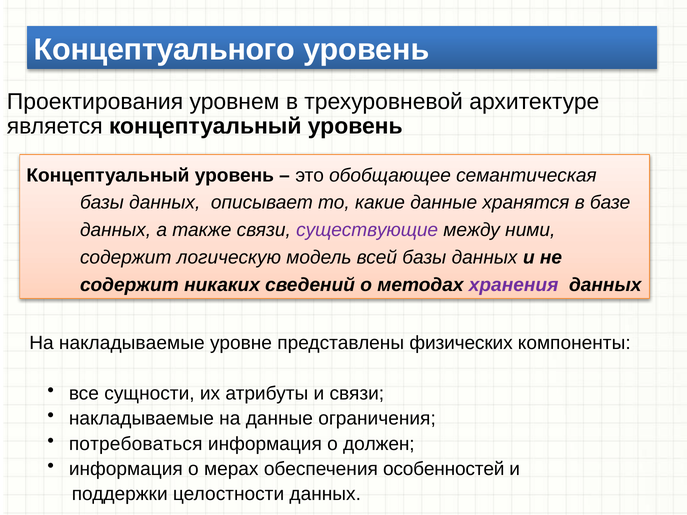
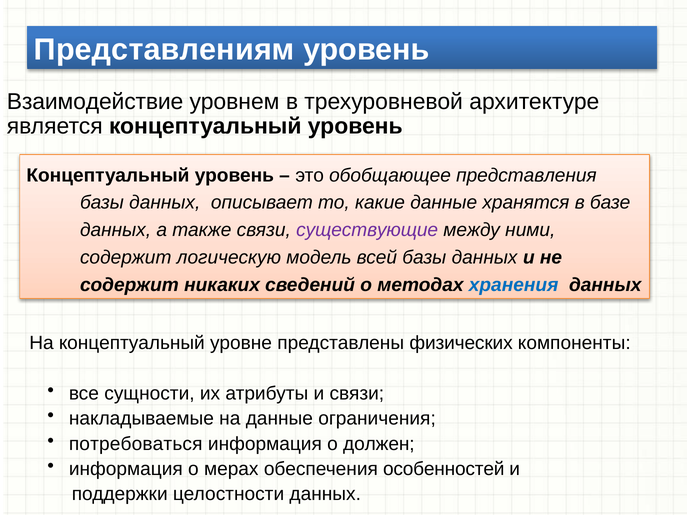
Концептуального: Концептуального -> Представлениям
Проектирования: Проектирования -> Взаимодействие
семантическая: семантическая -> представления
хранения colour: purple -> blue
На накладываемые: накладываемые -> концептуальный
